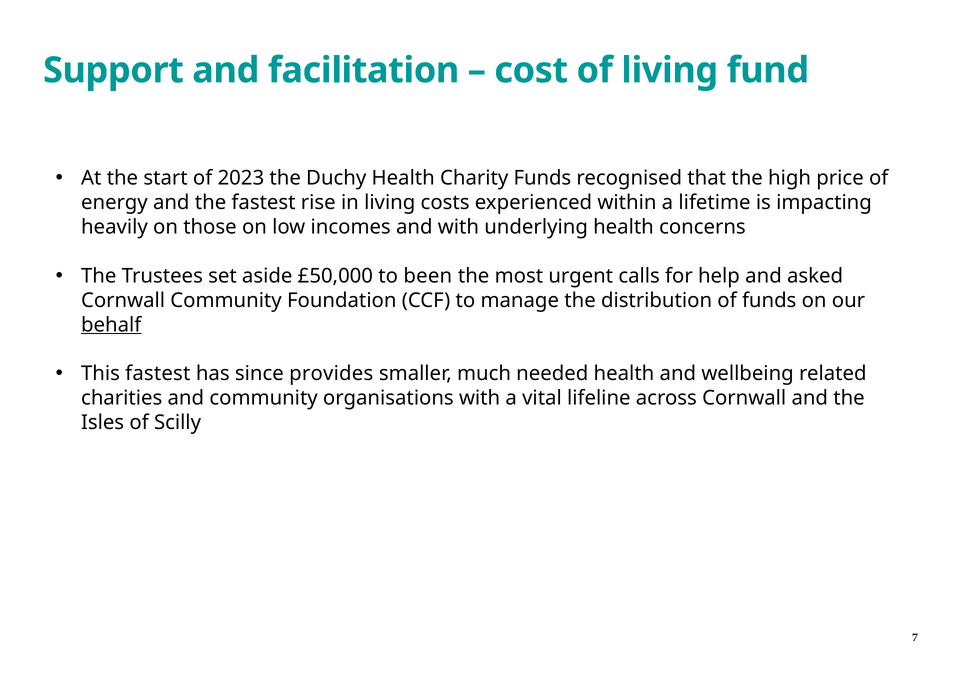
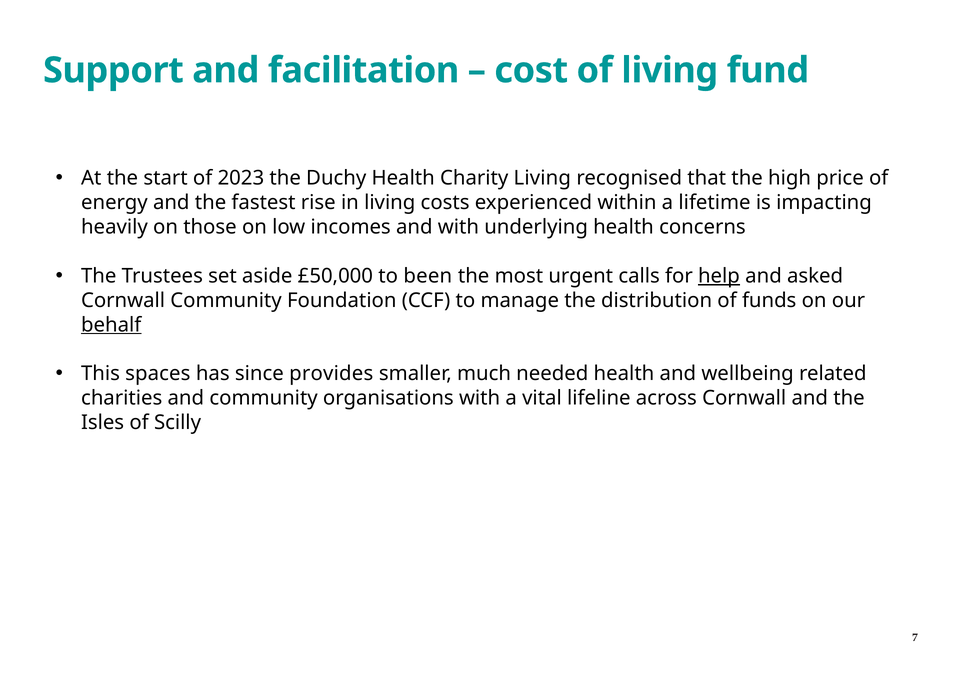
Charity Funds: Funds -> Living
help underline: none -> present
This fastest: fastest -> spaces
